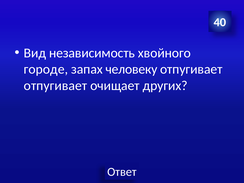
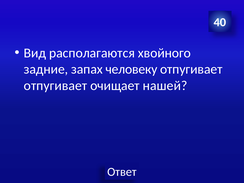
независимость: независимость -> располагаются
городе: городе -> задние
других: других -> нашей
